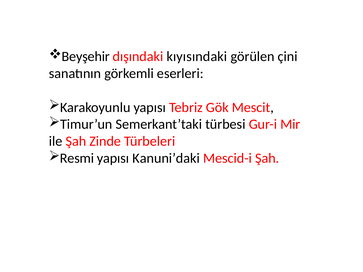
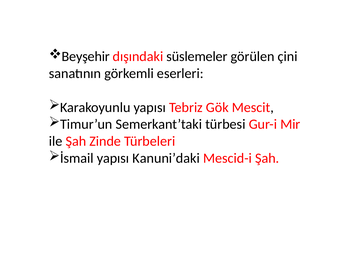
kıyısındaki: kıyısındaki -> süslemeler
Resmi: Resmi -> İsmail
